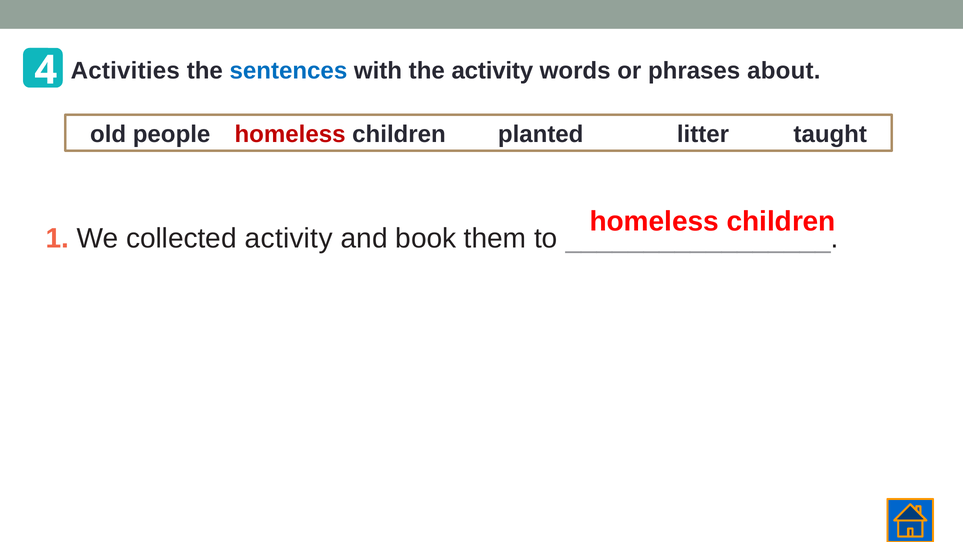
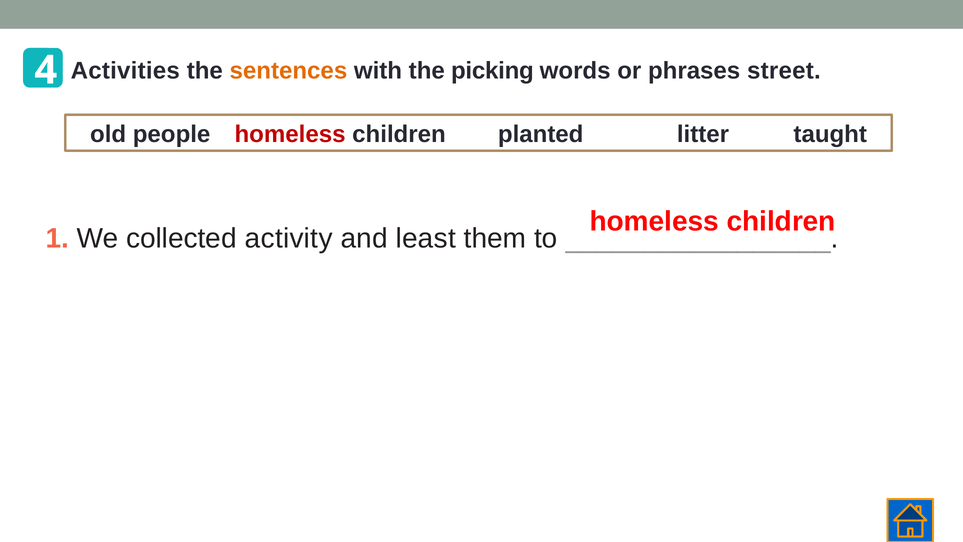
sentences colour: blue -> orange
the activity: activity -> picking
about: about -> street
book: book -> least
